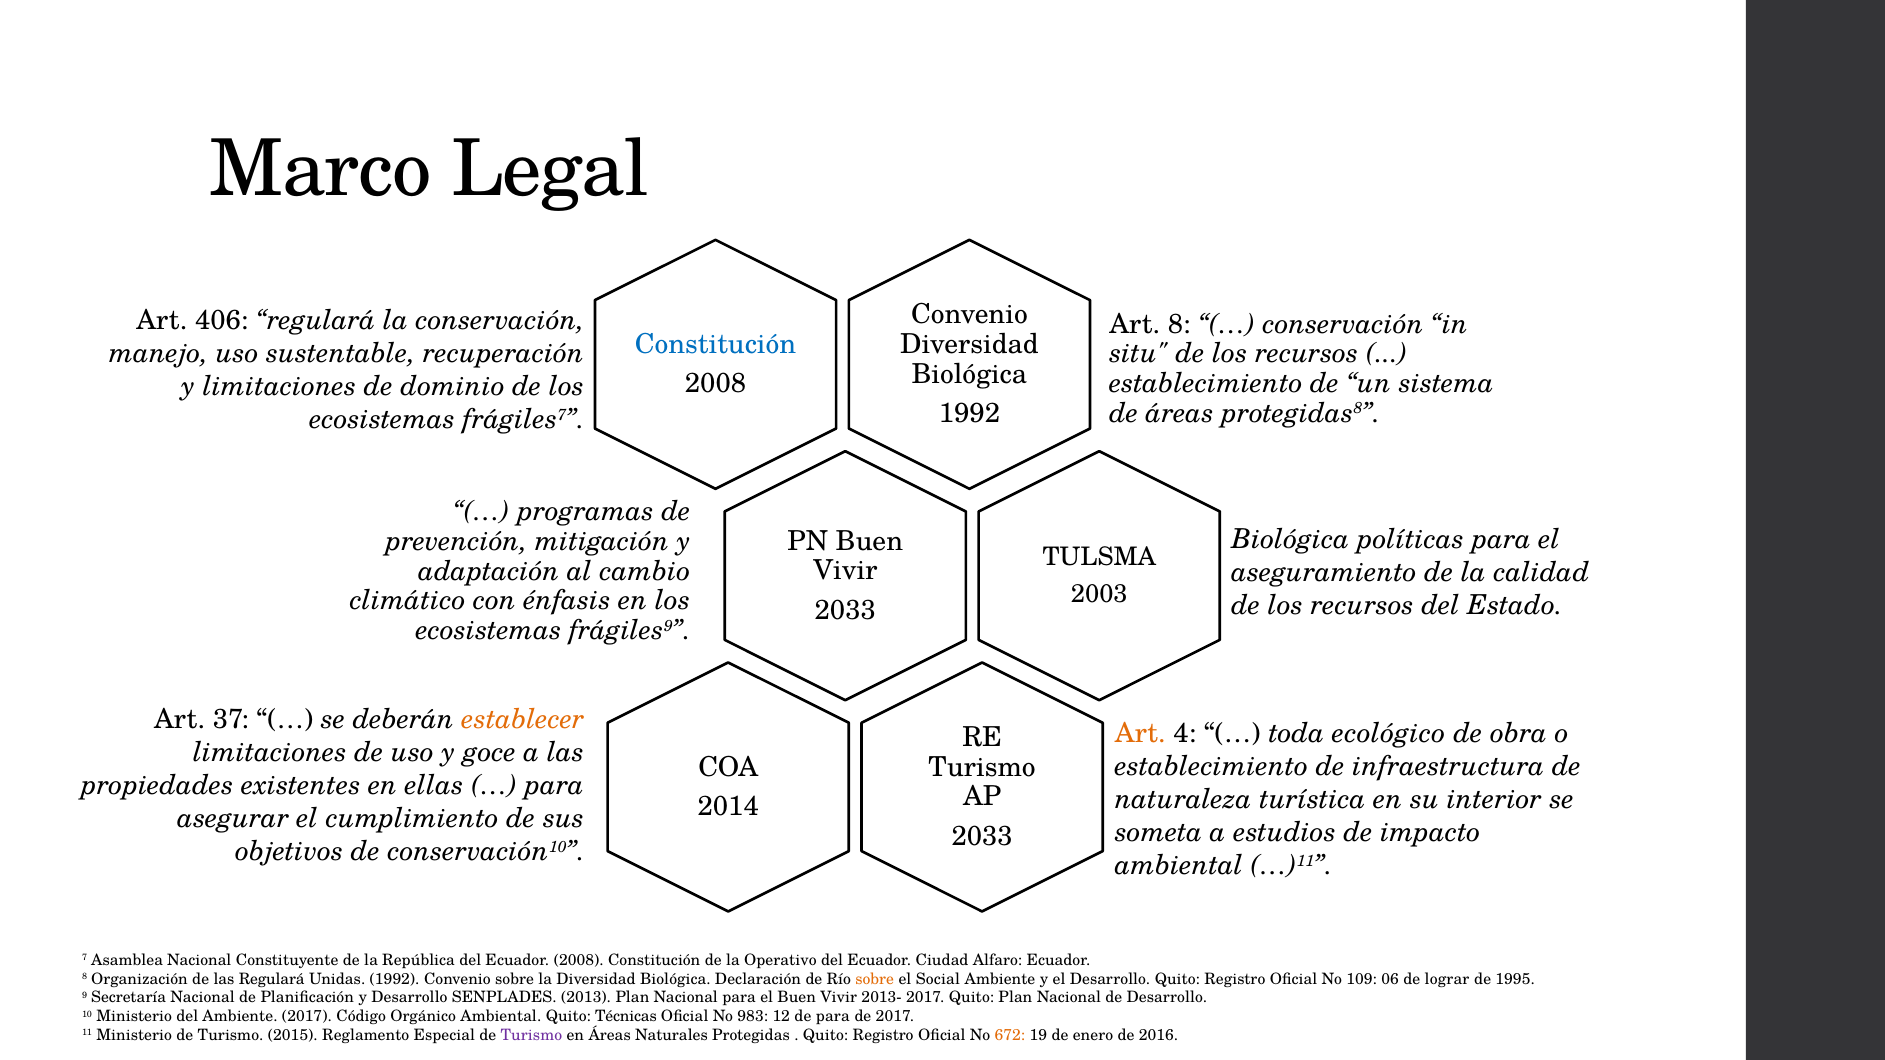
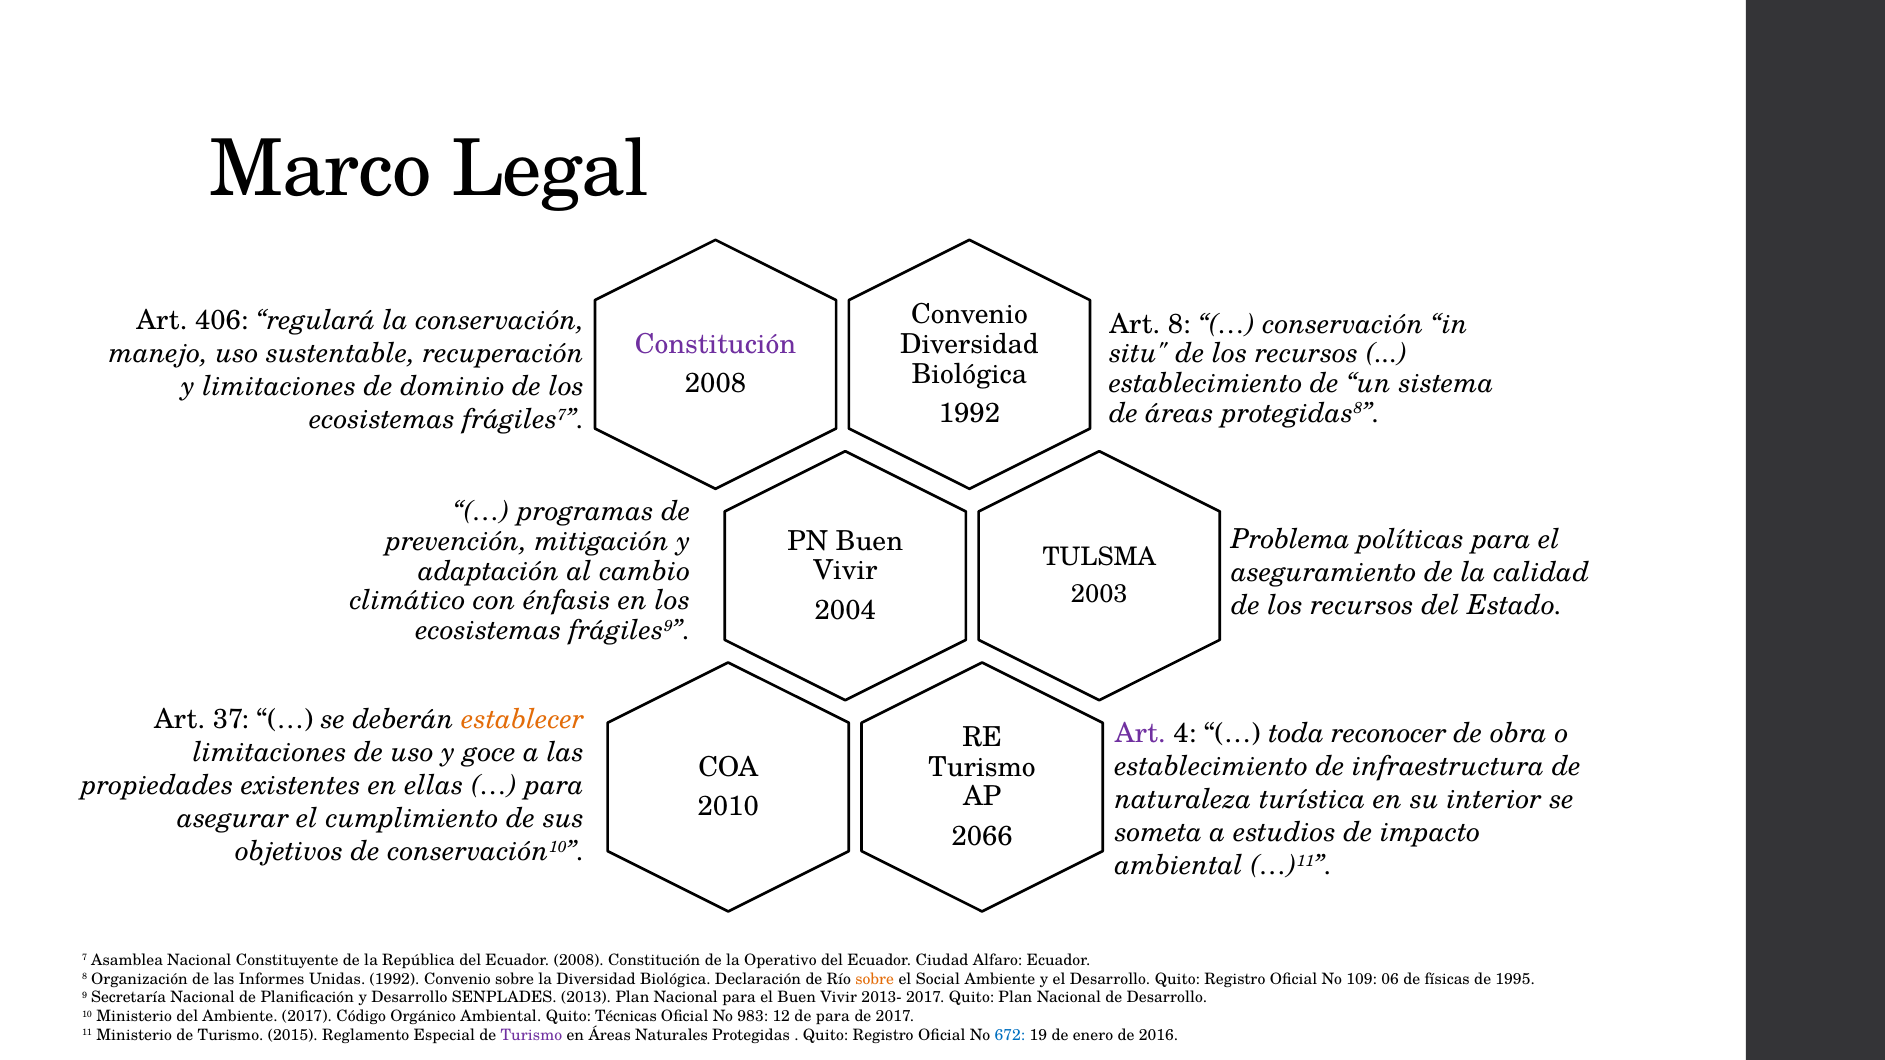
Constitución at (716, 345) colour: blue -> purple
Biológica at (1290, 540): Biológica -> Problema
2033 at (845, 610): 2033 -> 2004
Art at (1140, 734) colour: orange -> purple
ecológico: ecológico -> reconocer
2014: 2014 -> 2010
2033 at (982, 836): 2033 -> 2066
las Regulará: Regulará -> Informes
lograr: lograr -> físicas
672 colour: orange -> blue
